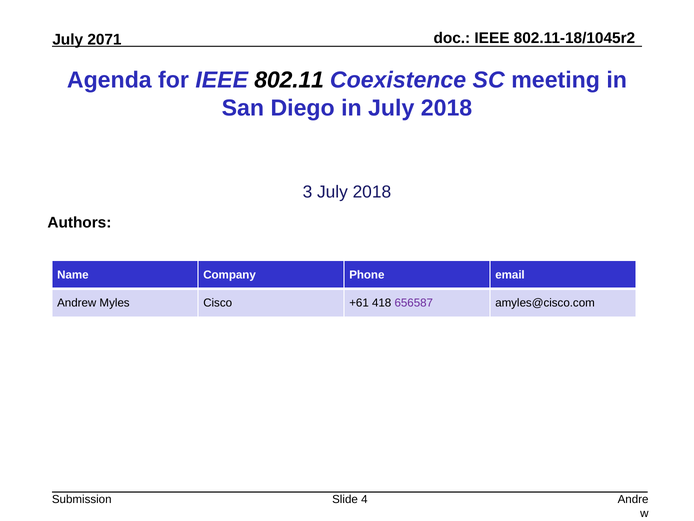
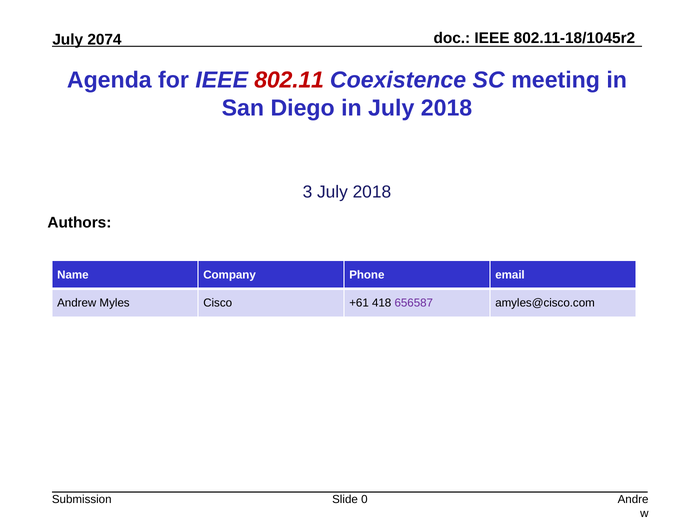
2071: 2071 -> 2074
802.11 colour: black -> red
4: 4 -> 0
